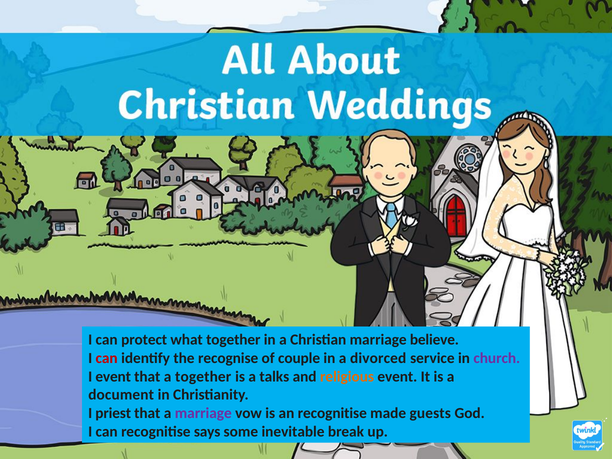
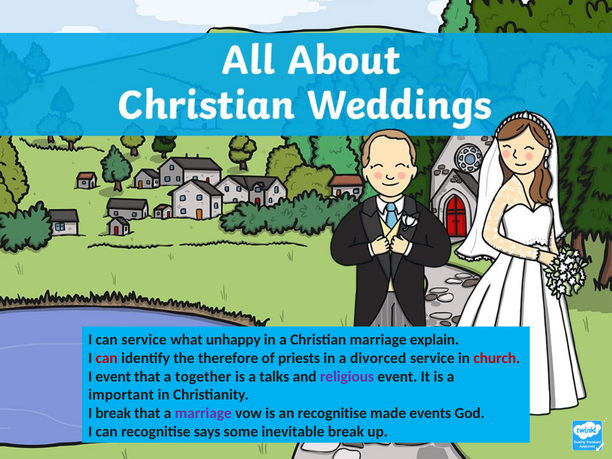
can protect: protect -> service
what together: together -> unhappy
believe: believe -> explain
recognise: recognise -> therefore
couple: couple -> priests
church colour: purple -> red
religious colour: orange -> purple
document: document -> important
I priest: priest -> break
guests: guests -> events
